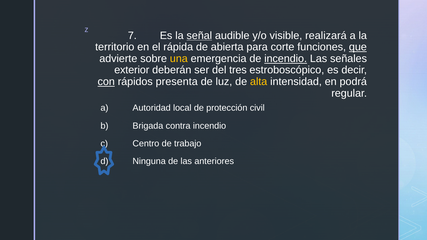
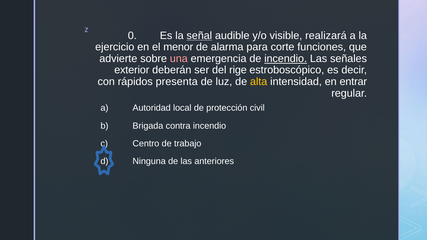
7: 7 -> 0
territorio: territorio -> ejercicio
rápida: rápida -> menor
abierta: abierta -> alarma
que underline: present -> none
una colour: yellow -> pink
tres: tres -> rige
con underline: present -> none
podrá: podrá -> entrar
